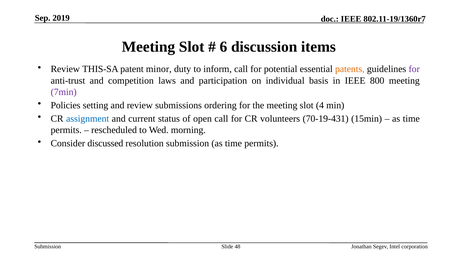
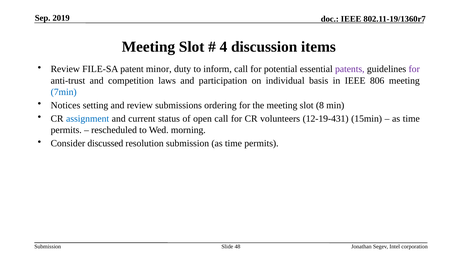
6: 6 -> 4
THIS-SA: THIS-SA -> FILE-SA
patents colour: orange -> purple
800: 800 -> 806
7min colour: purple -> blue
Policies: Policies -> Notices
4: 4 -> 8
70-19-431: 70-19-431 -> 12-19-431
